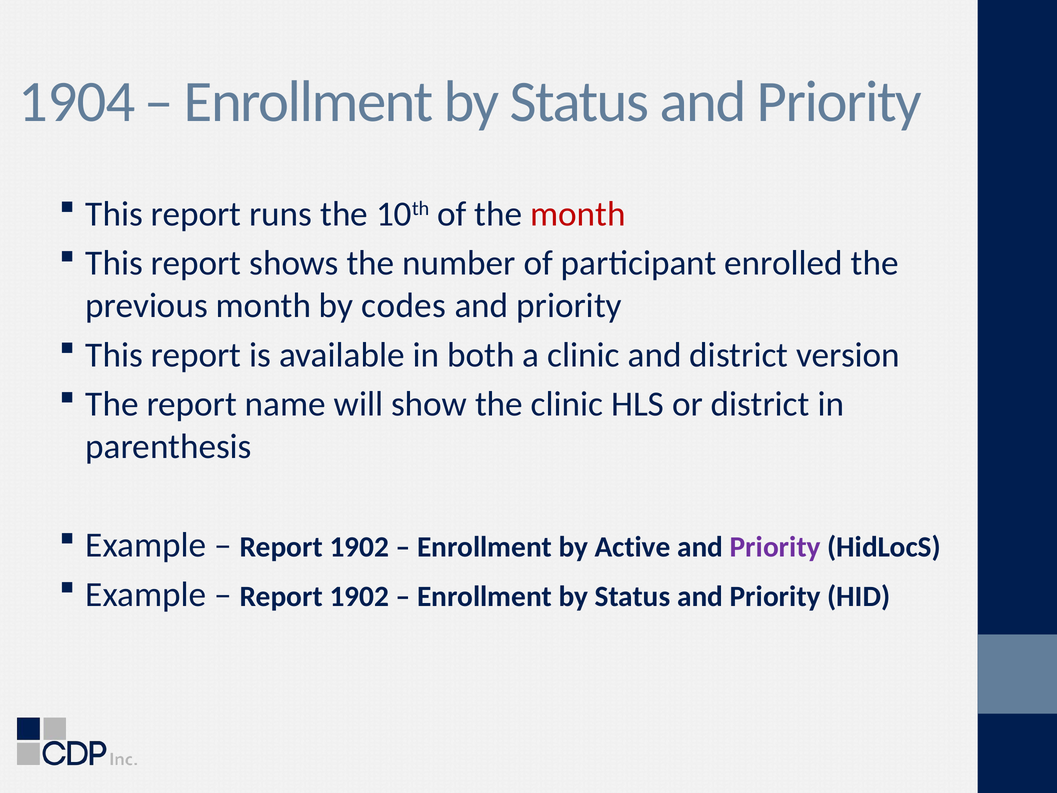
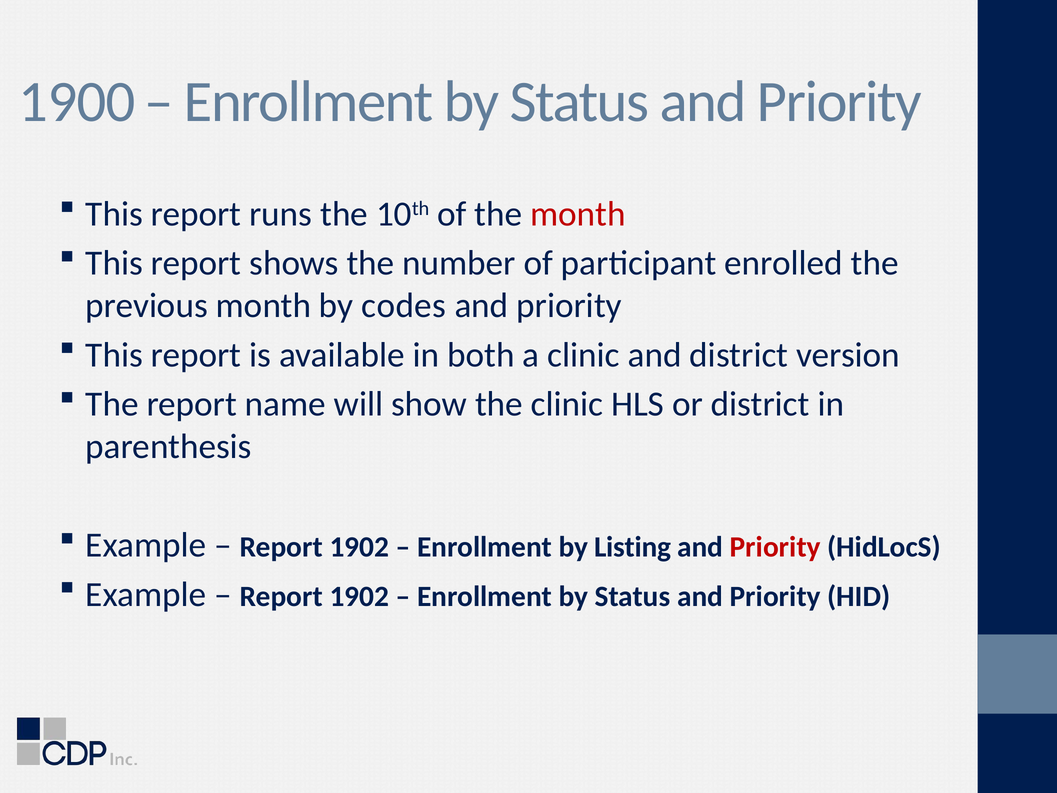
1904: 1904 -> 1900
Active: Active -> Listing
Priority at (775, 547) colour: purple -> red
